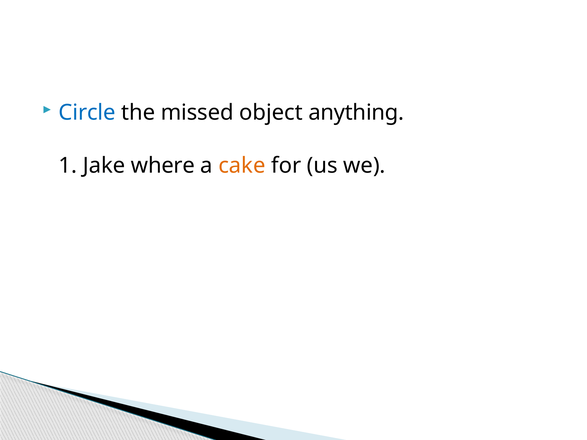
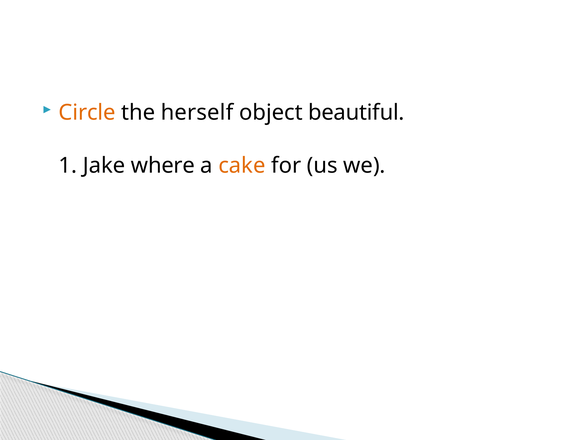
Circle colour: blue -> orange
missed: missed -> herself
anything: anything -> beautiful
